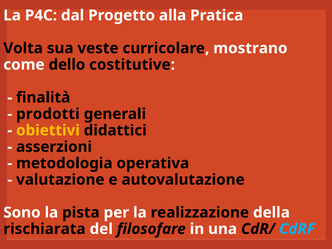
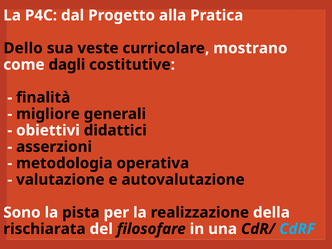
Volta: Volta -> Dello
dello: dello -> dagli
prodotti: prodotti -> migliore
obiettivi colour: yellow -> white
